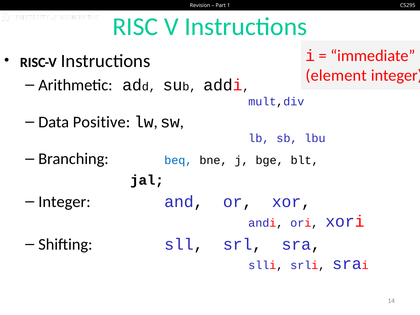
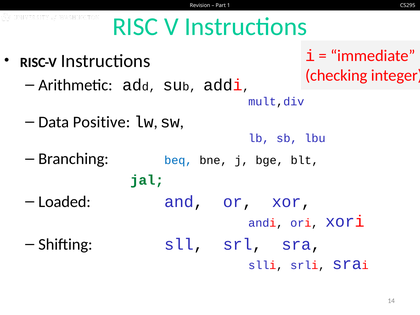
element: element -> checking
jal colour: black -> green
Integer at (64, 202): Integer -> Loaded
